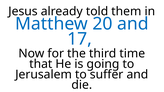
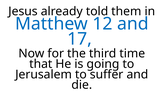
20: 20 -> 12
